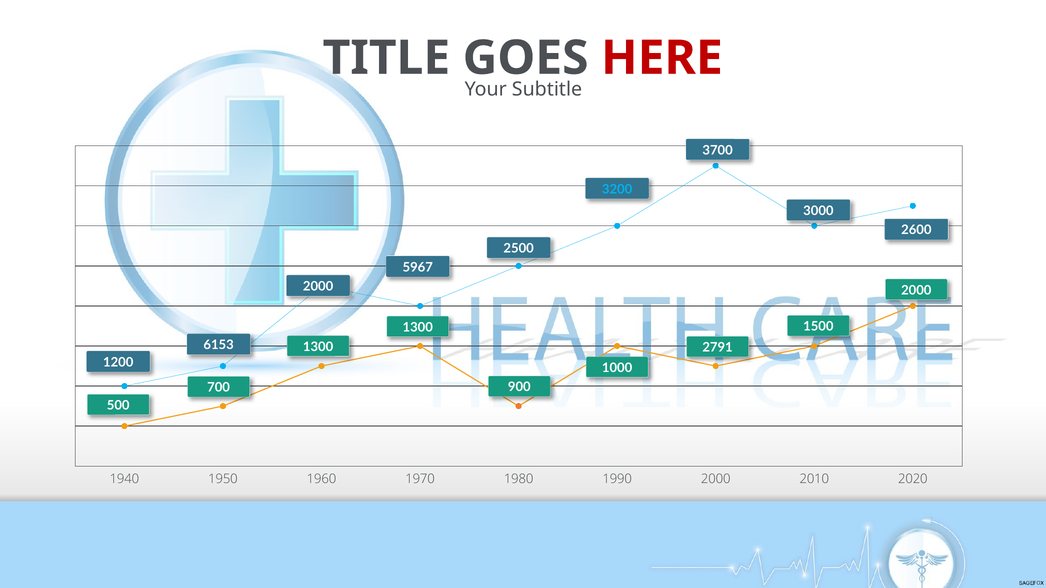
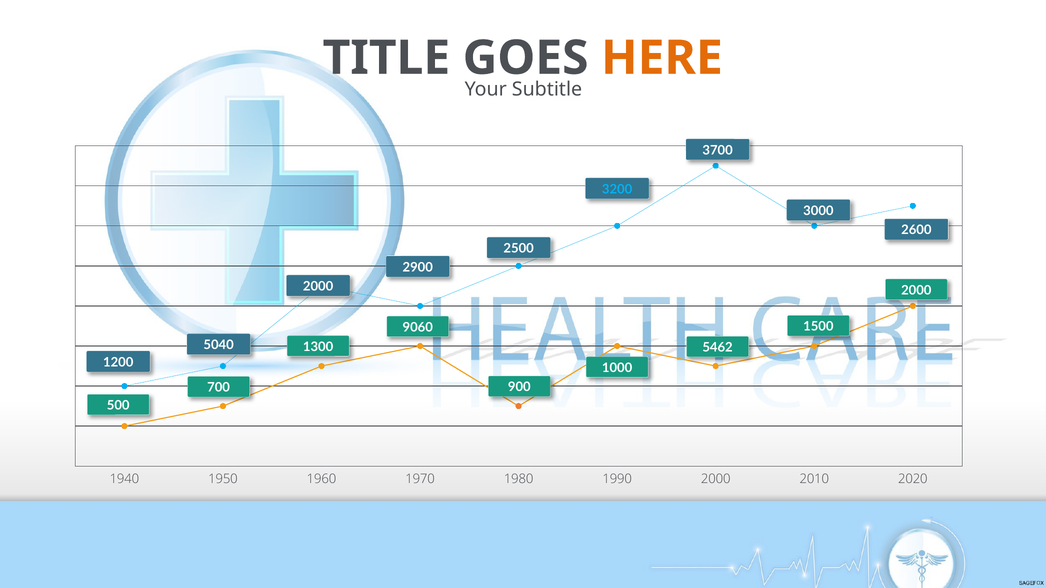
HERE colour: red -> orange
5967: 5967 -> 2900
1300 at (418, 328): 1300 -> 9060
6153: 6153 -> 5040
2791: 2791 -> 5462
